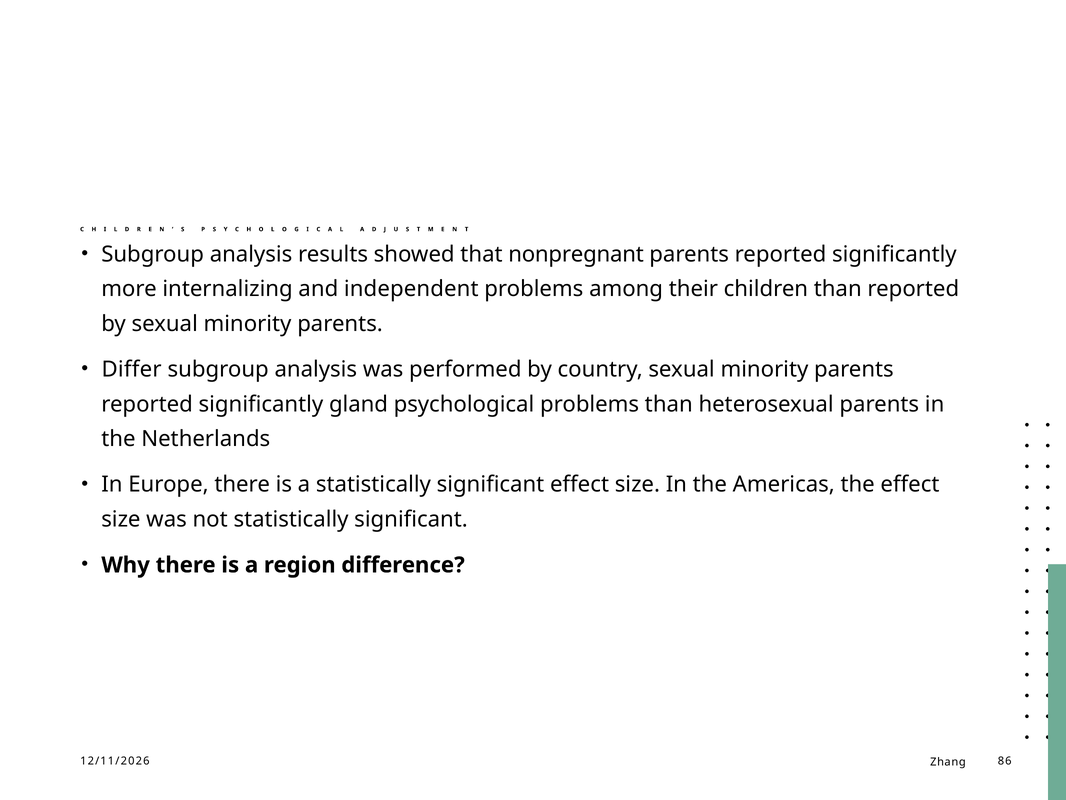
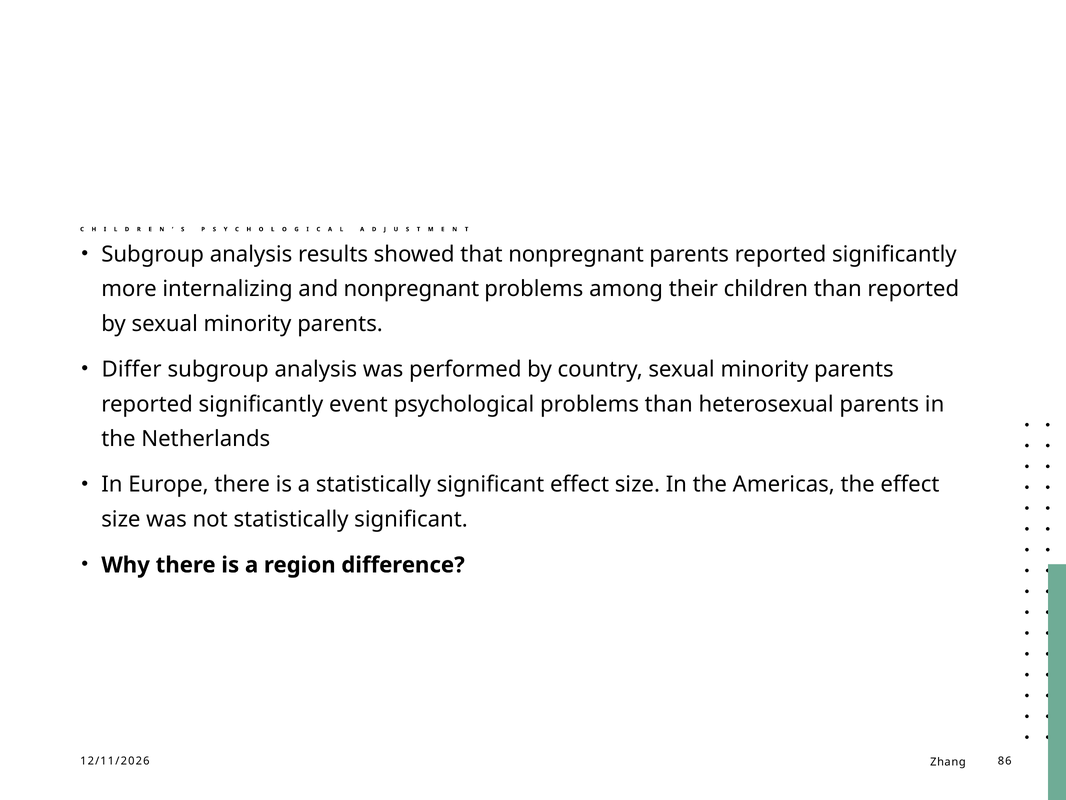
and independent: independent -> nonpregnant
gland: gland -> event
